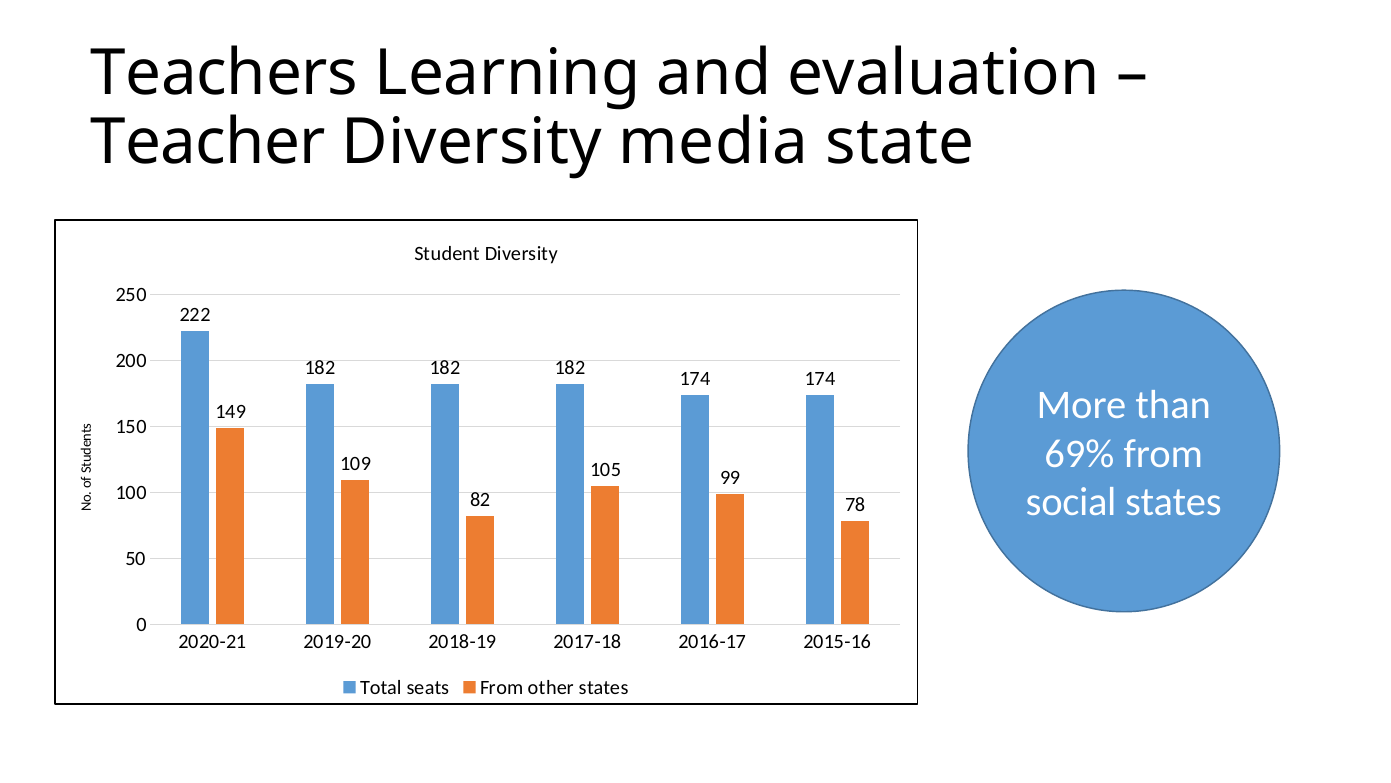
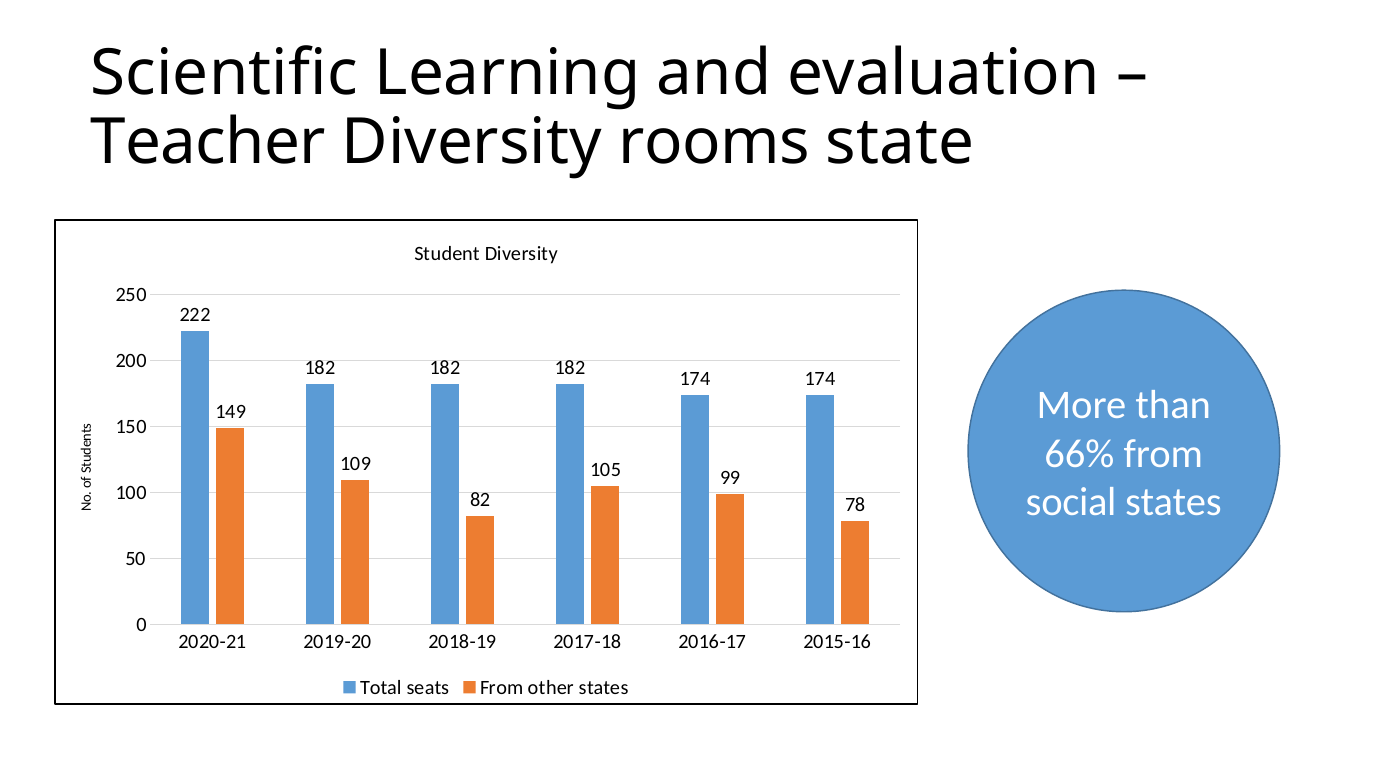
Teachers: Teachers -> Scientific
media: media -> rooms
69%: 69% -> 66%
